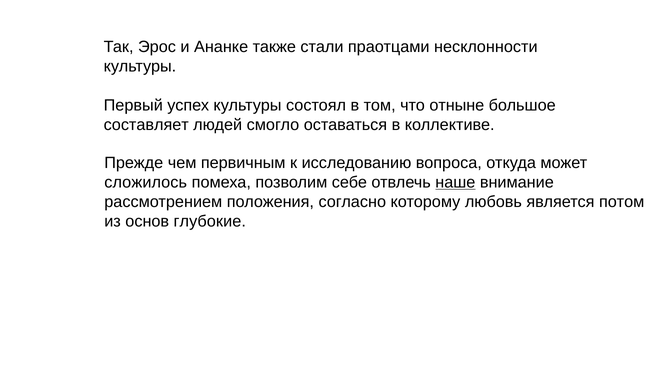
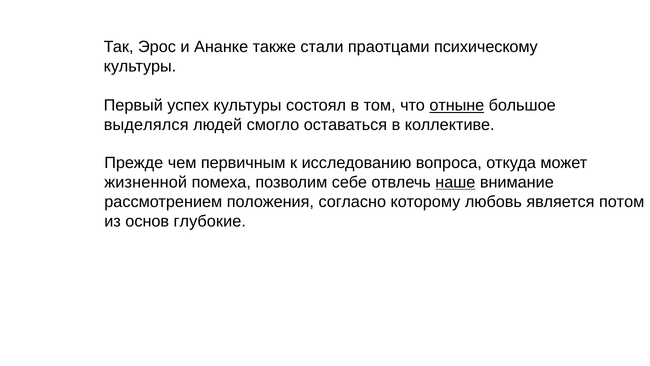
несклонности: несклонности -> психическому
отныне underline: none -> present
составляет: составляет -> выделялся
сложилось: сложилось -> жизненной
